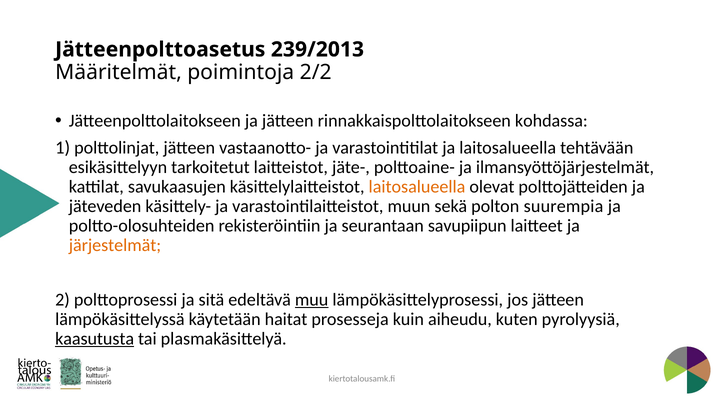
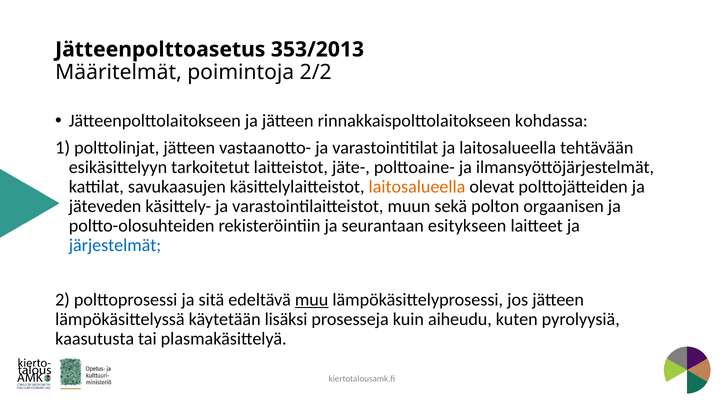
239/2013: 239/2013 -> 353/2013
suurempia: suurempia -> orgaanisen
savupiipun: savupiipun -> esitykseen
järjestelmät colour: orange -> blue
haitat: haitat -> lisäksi
kaasutusta underline: present -> none
